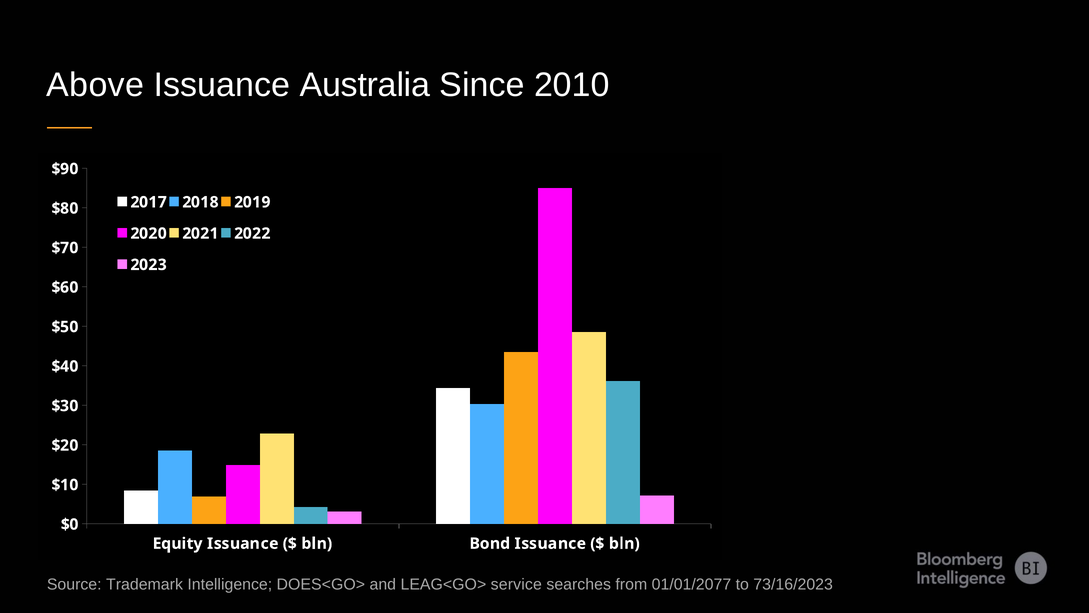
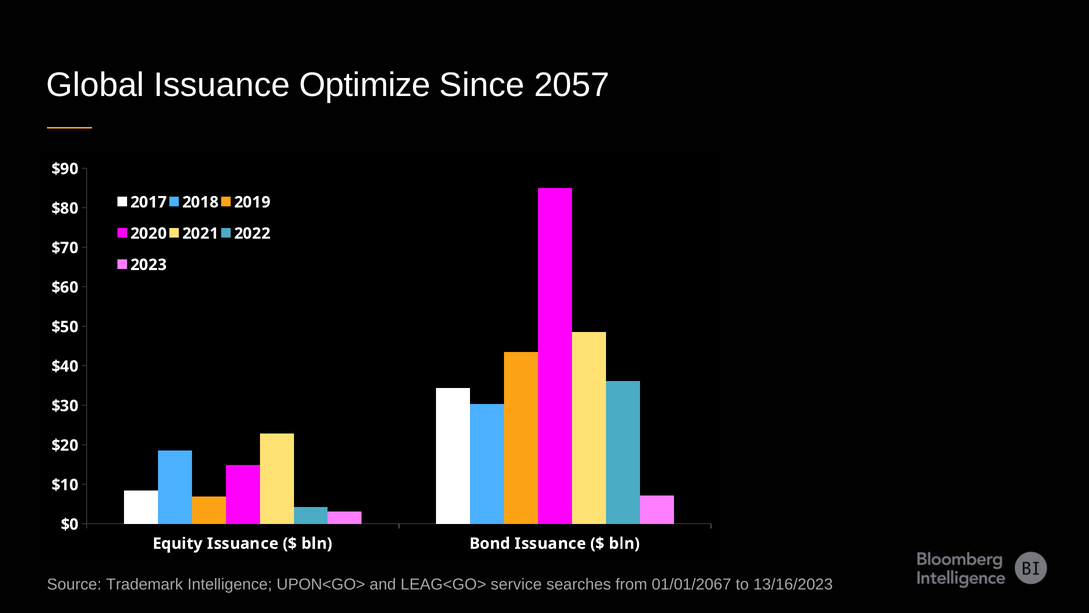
Above: Above -> Global
Australia: Australia -> Optimize
2010: 2010 -> 2057
DOES<GO>: DOES<GO> -> UPON<GO>
01/01/2077: 01/01/2077 -> 01/01/2067
73/16/2023: 73/16/2023 -> 13/16/2023
